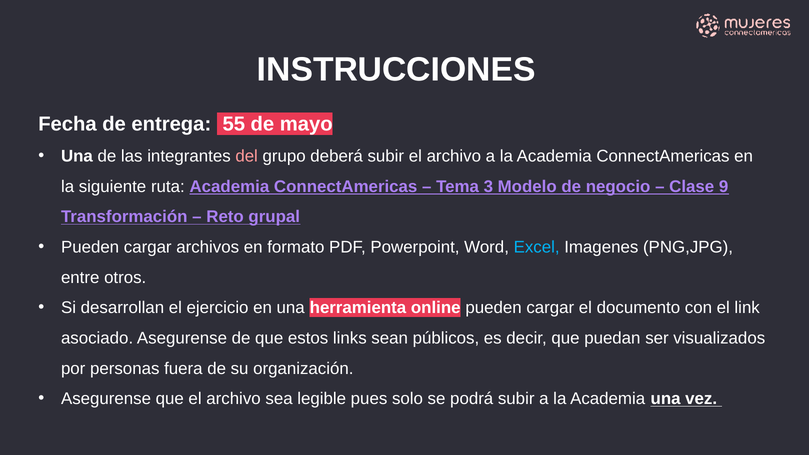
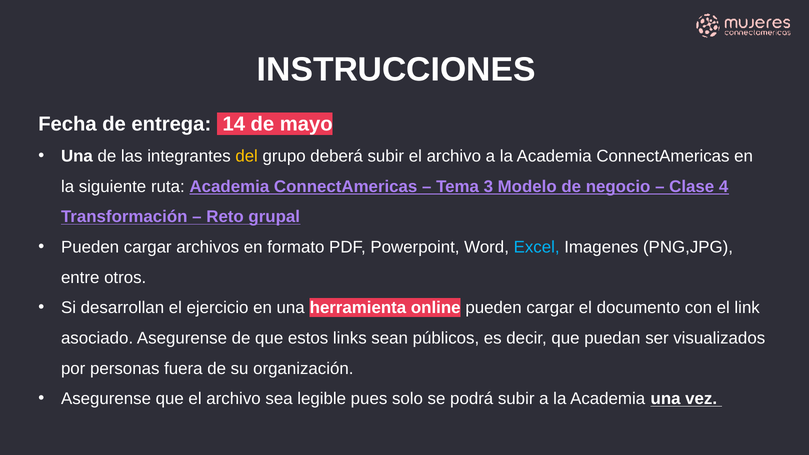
55: 55 -> 14
del colour: pink -> yellow
9: 9 -> 4
